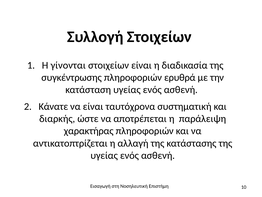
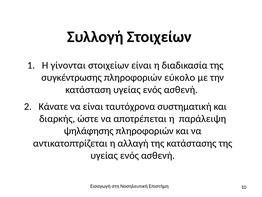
ερυθρά: ερυθρά -> εύκολο
χαρακτήρας: χαρακτήρας -> ψηλάφησης
